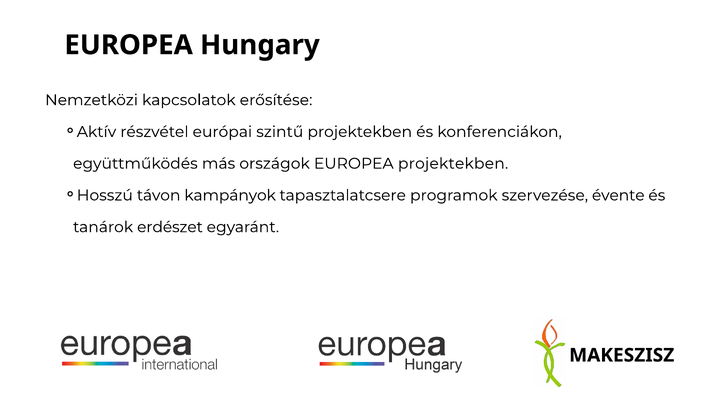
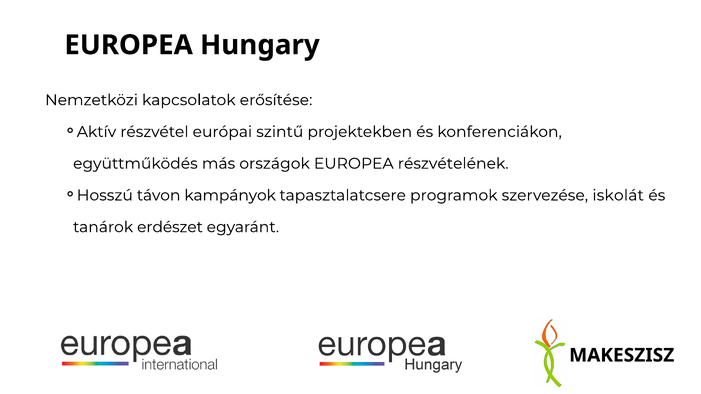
EUROPEA projektekben: projektekben -> részvételének
évente: évente -> iskolát
